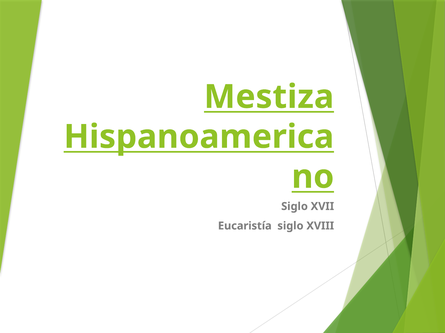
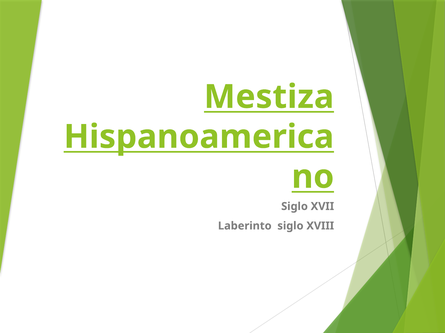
Eucaristía: Eucaristía -> Laberinto
